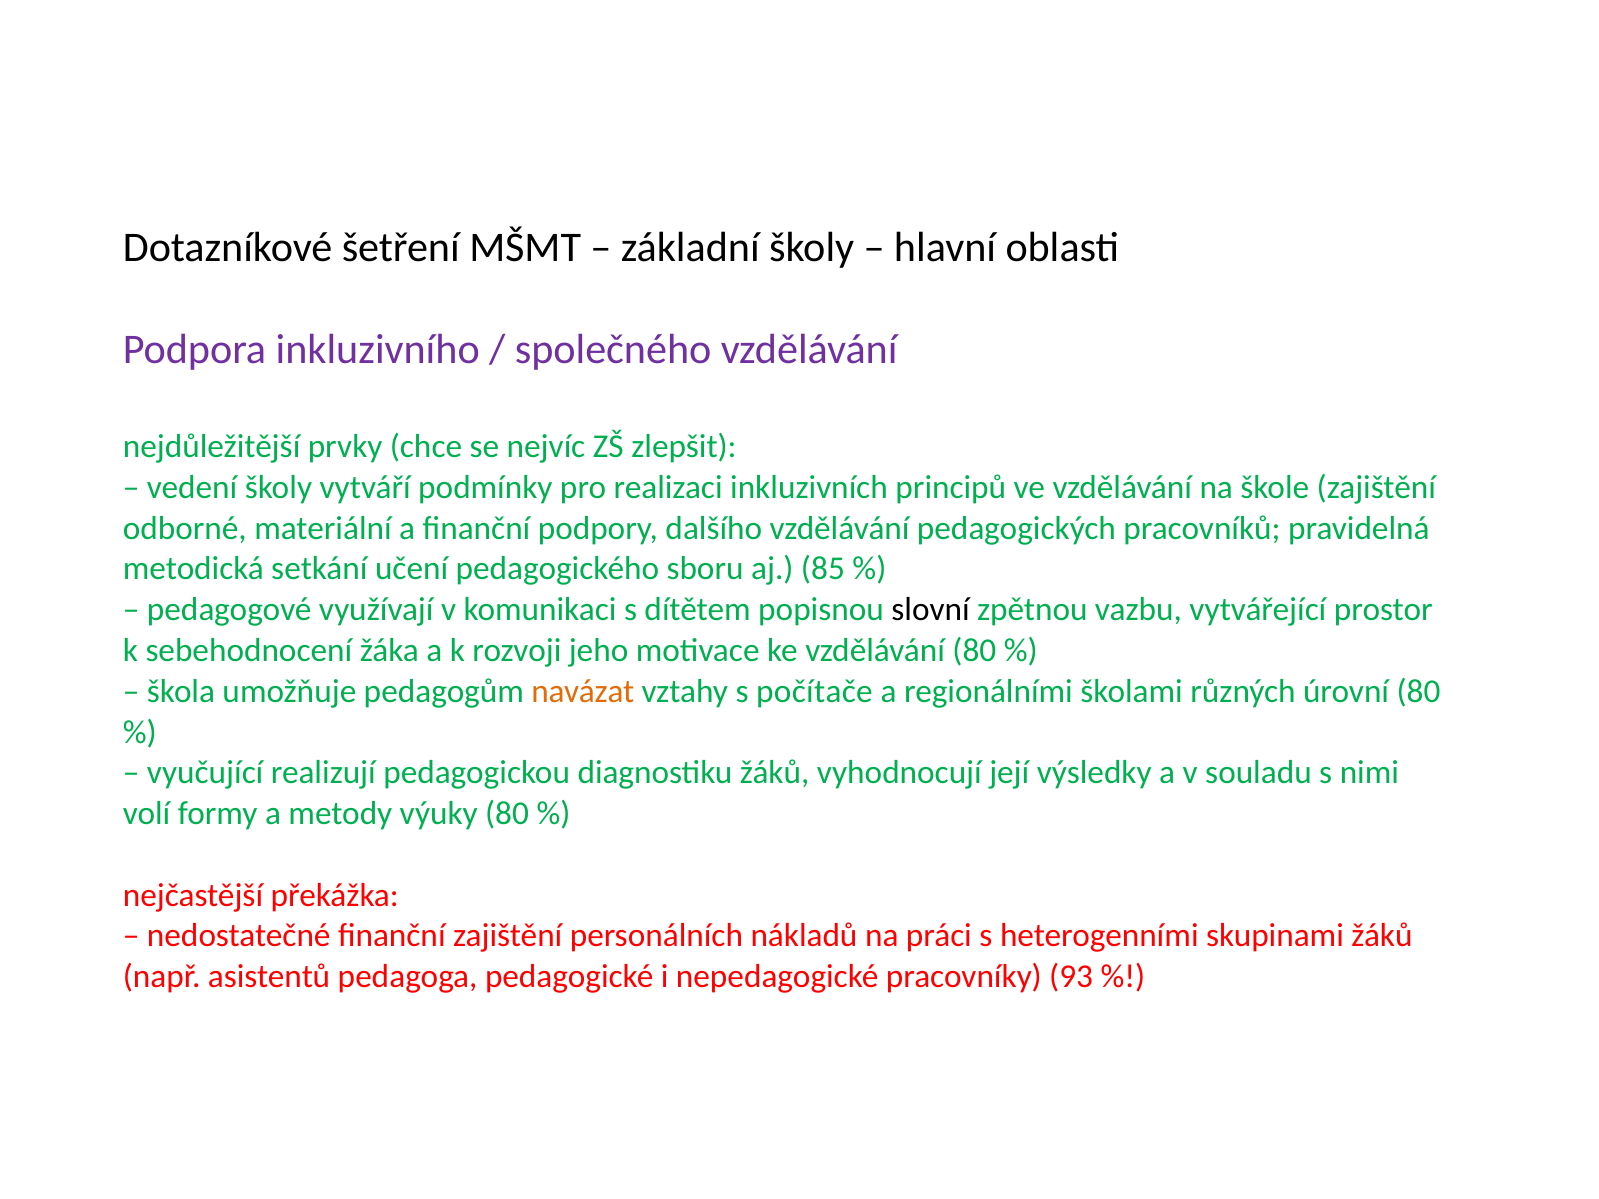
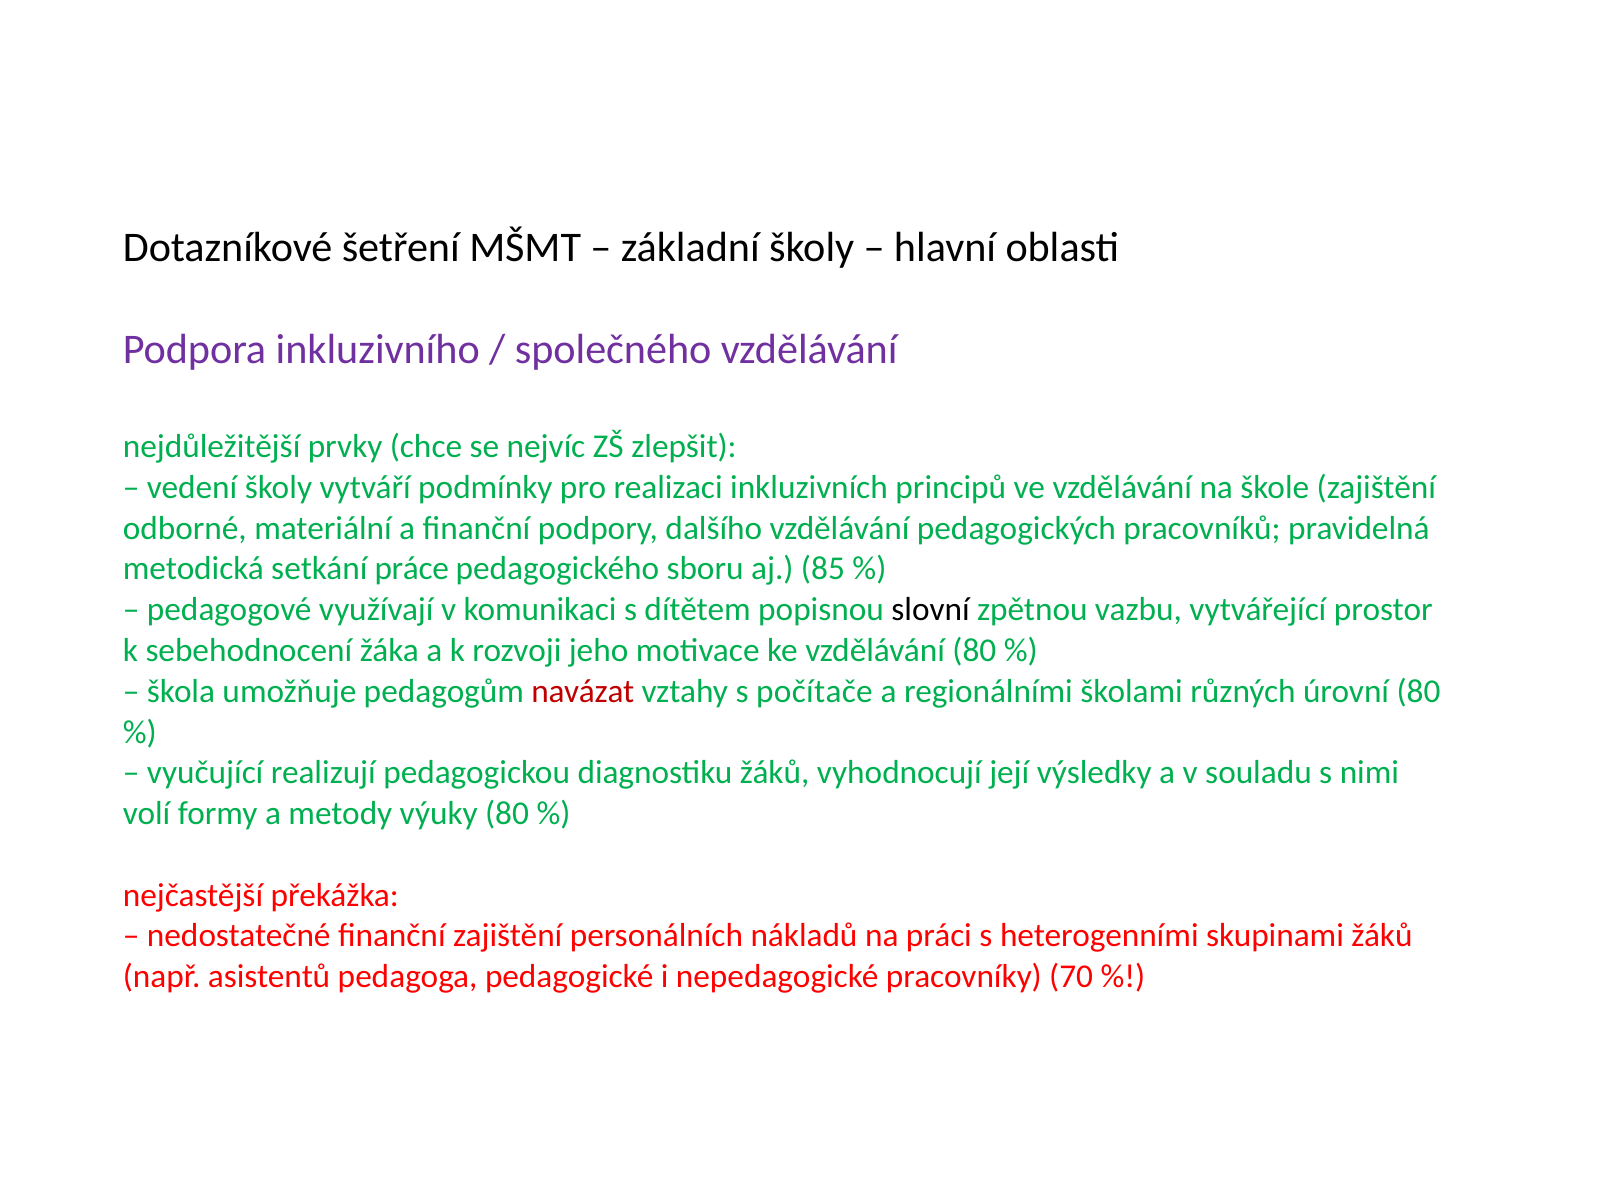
učení: učení -> práce
navázat colour: orange -> red
93: 93 -> 70
